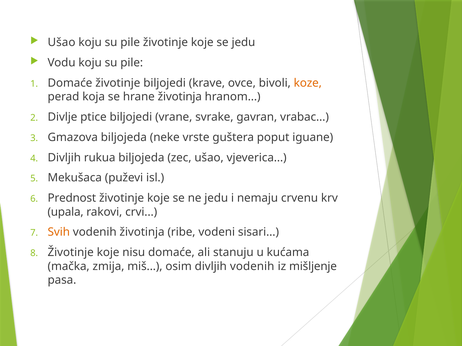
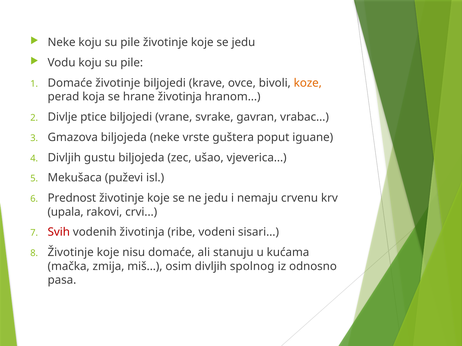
Ušao at (62, 43): Ušao -> Neke
rukua: rukua -> gustu
Svih colour: orange -> red
divljih vodenih: vodenih -> spolnog
mišljenje: mišljenje -> odnosno
